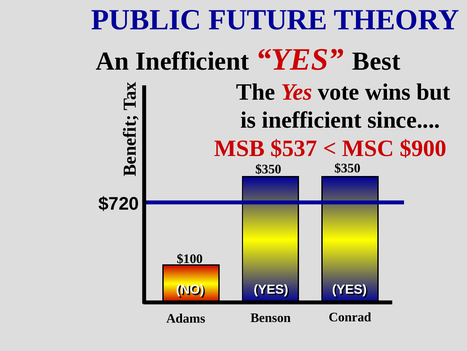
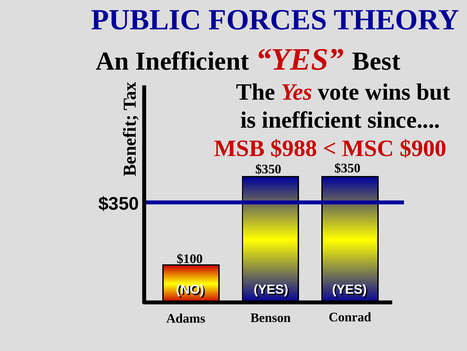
FUTURE: FUTURE -> FORCES
$537: $537 -> $988
$720 at (119, 203): $720 -> $350
